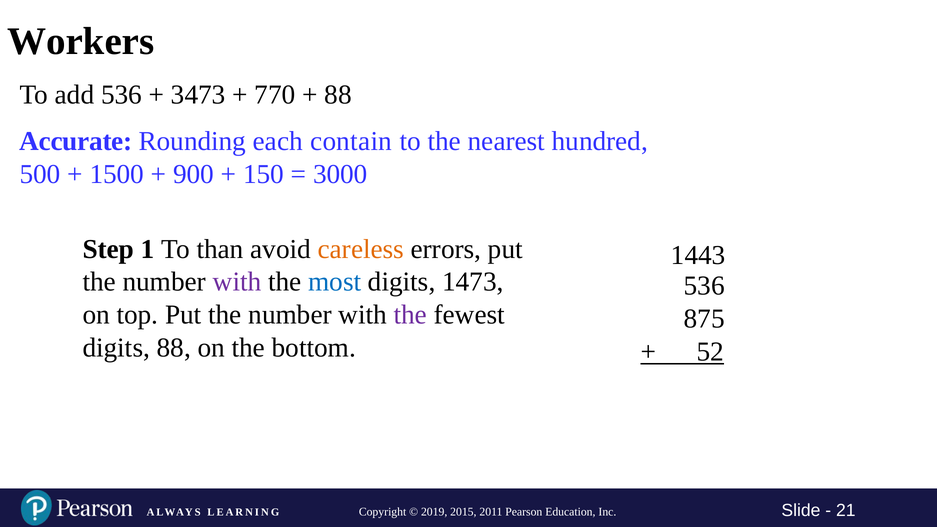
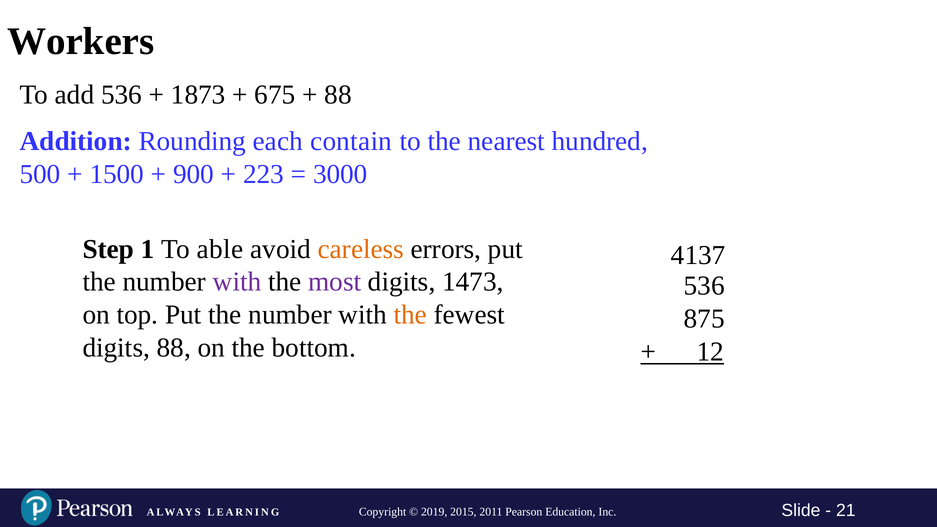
3473: 3473 -> 1873
770: 770 -> 675
Accurate: Accurate -> Addition
150: 150 -> 223
than: than -> able
1443: 1443 -> 4137
most colour: blue -> purple
the at (410, 315) colour: purple -> orange
52: 52 -> 12
